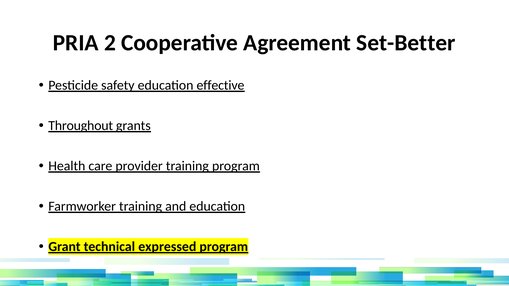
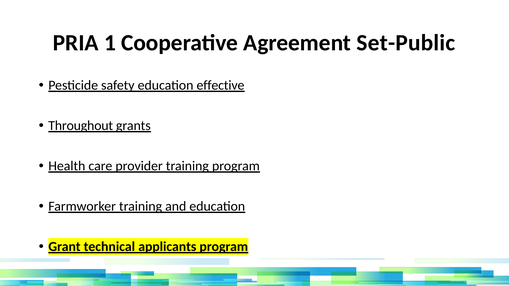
2: 2 -> 1
Set-Better: Set-Better -> Set-Public
expressed: expressed -> applicants
